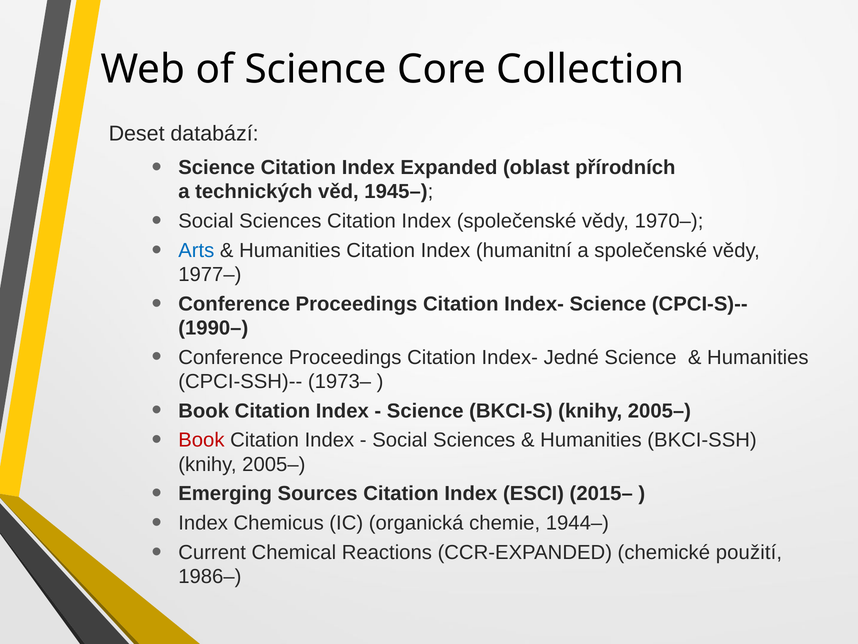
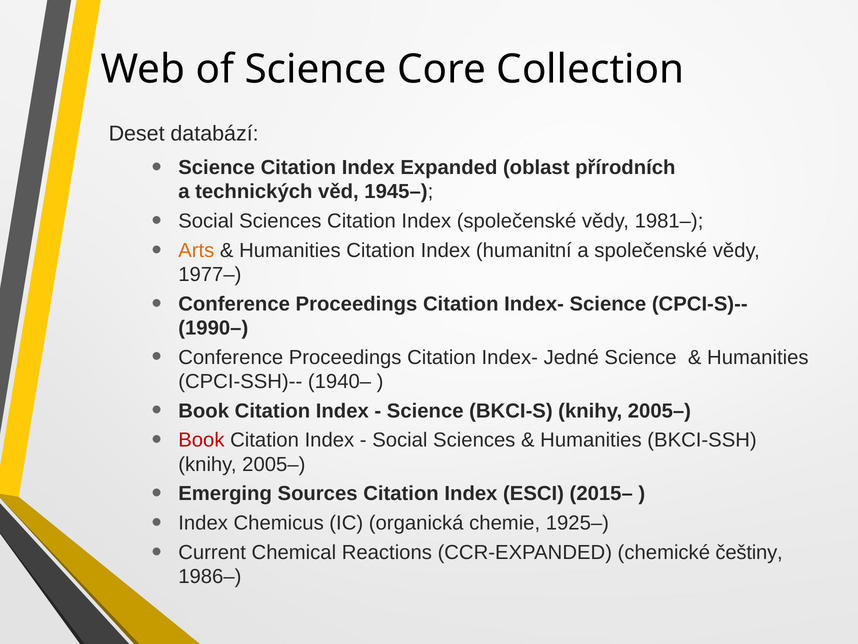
1970–: 1970– -> 1981–
Arts colour: blue -> orange
1973–: 1973– -> 1940–
1944–: 1944– -> 1925–
použití: použití -> češtiny
